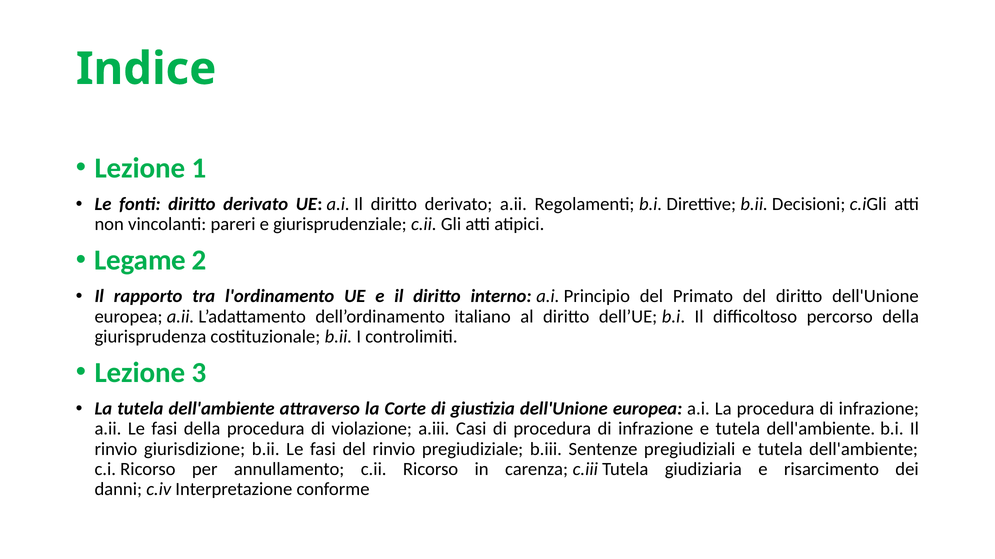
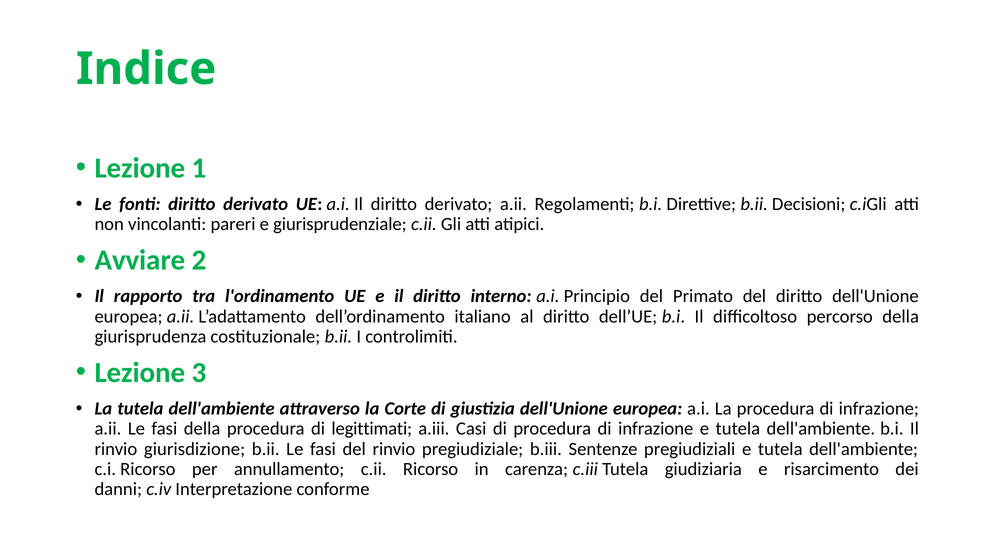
Legame: Legame -> Avviare
violazione: violazione -> legittimati
